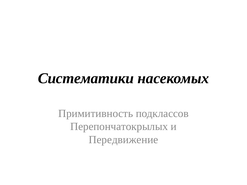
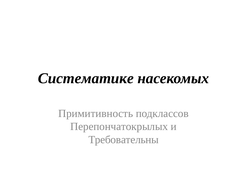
Систематики: Систематики -> Систематике
Передвижение: Передвижение -> Требовательны
